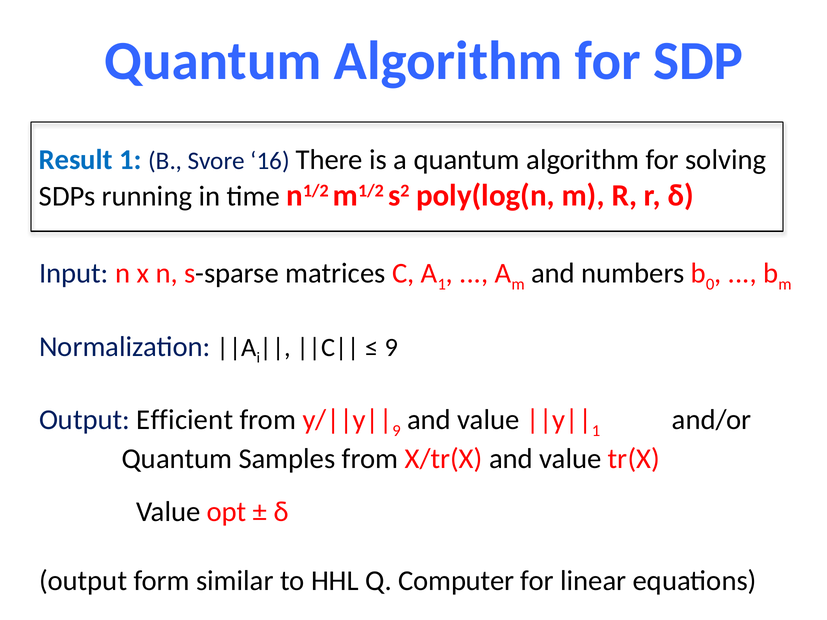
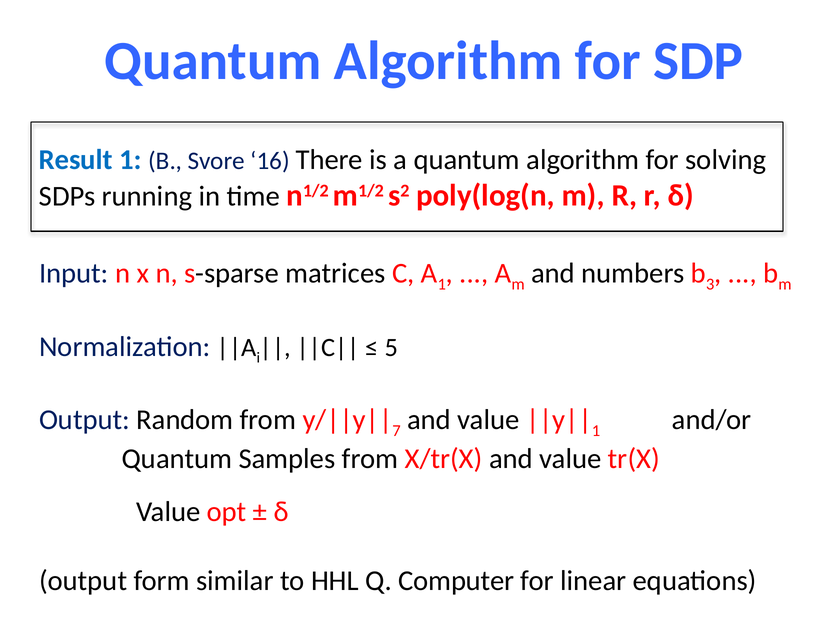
0: 0 -> 3
9 at (391, 348): 9 -> 5
Efficient: Efficient -> Random
9 at (396, 431): 9 -> 7
